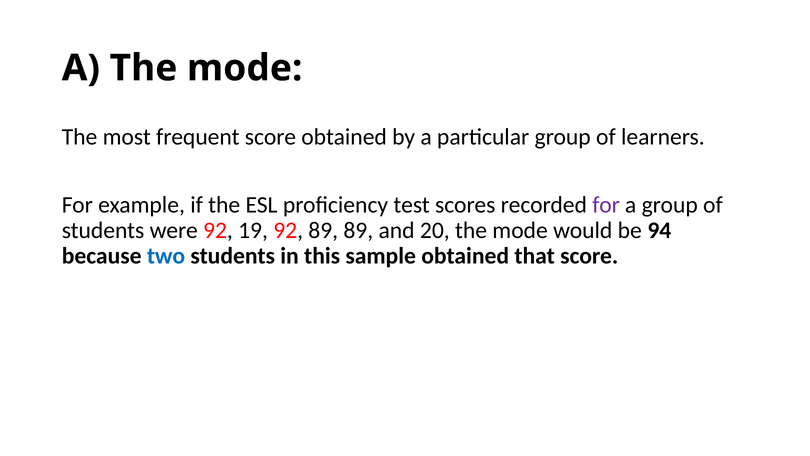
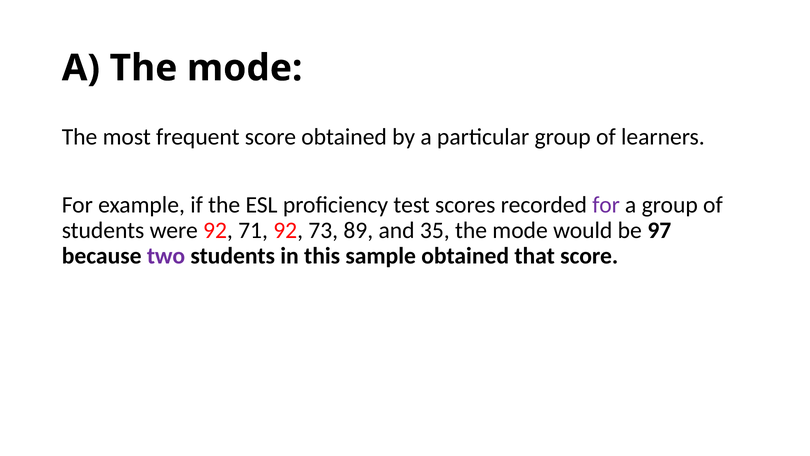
19: 19 -> 71
92 89: 89 -> 73
20: 20 -> 35
94: 94 -> 97
two colour: blue -> purple
